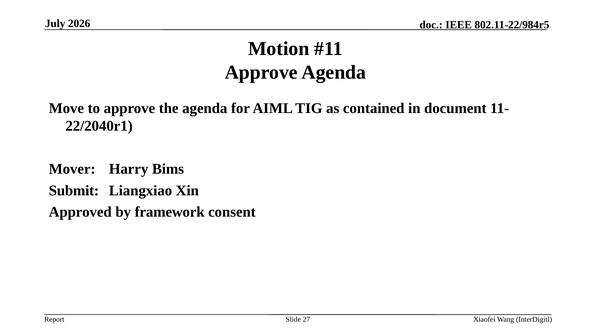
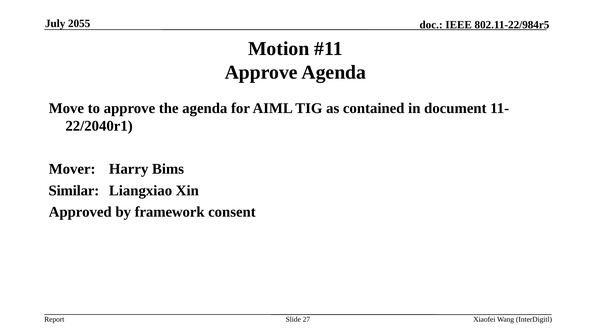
2026: 2026 -> 2055
Submit: Submit -> Similar
